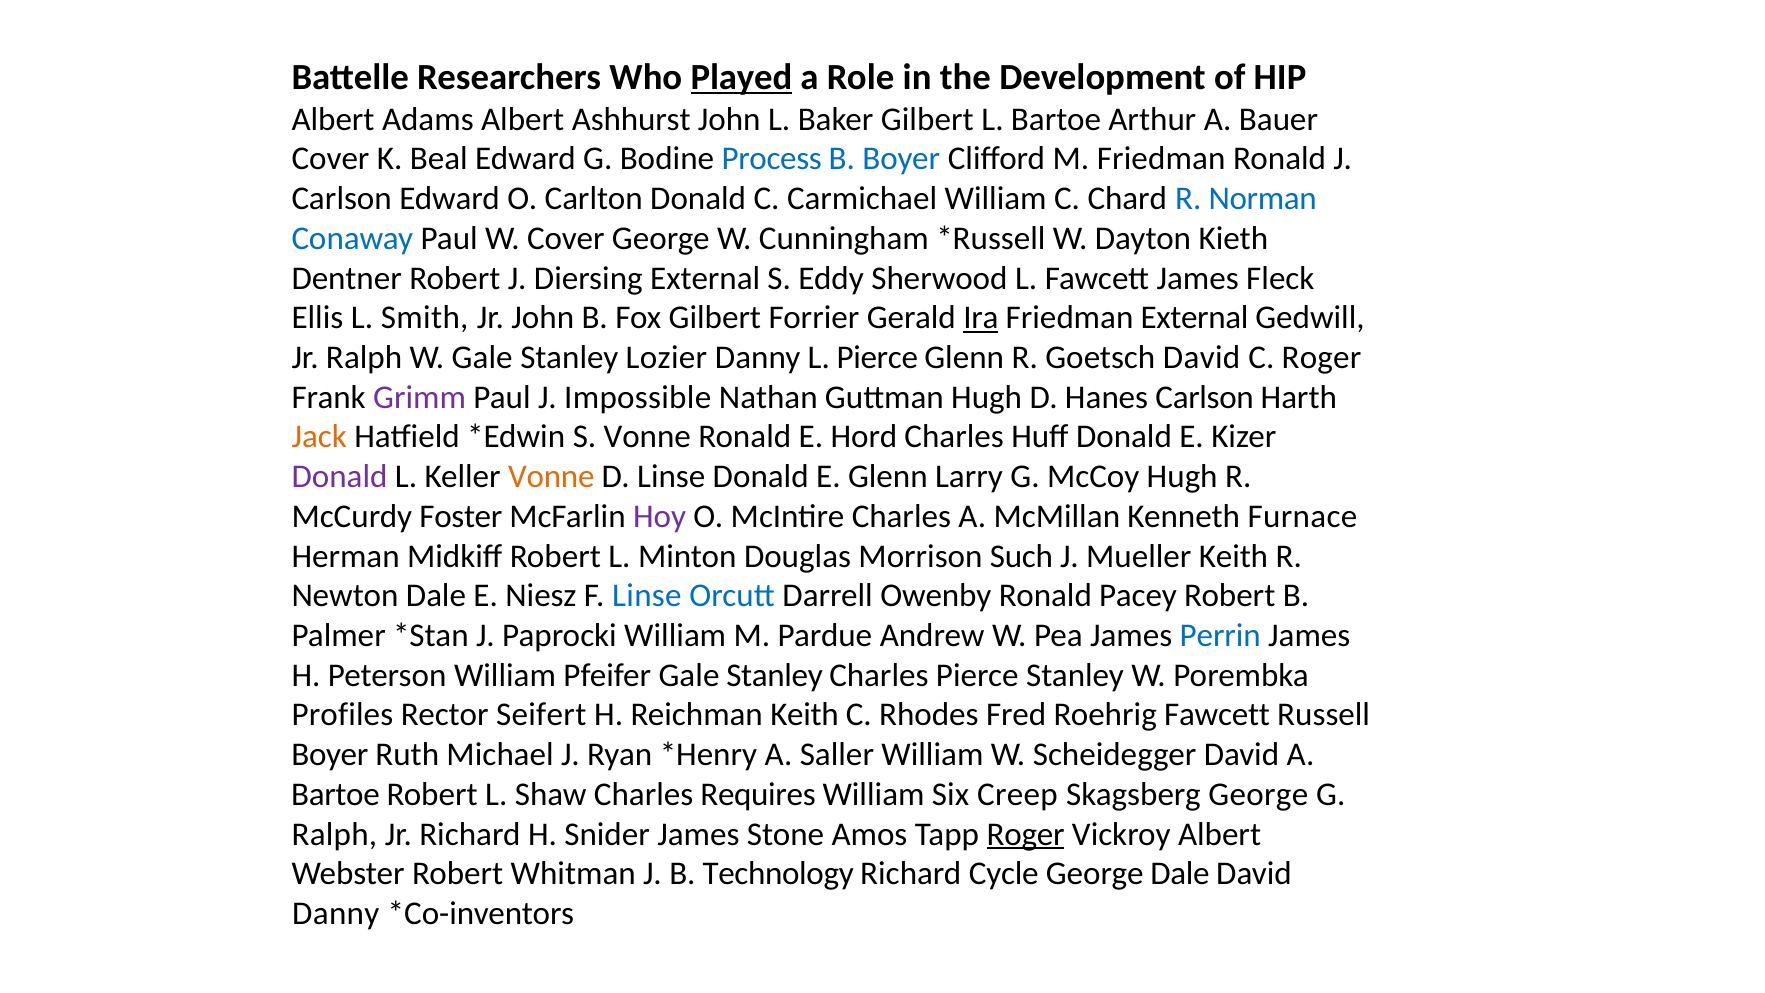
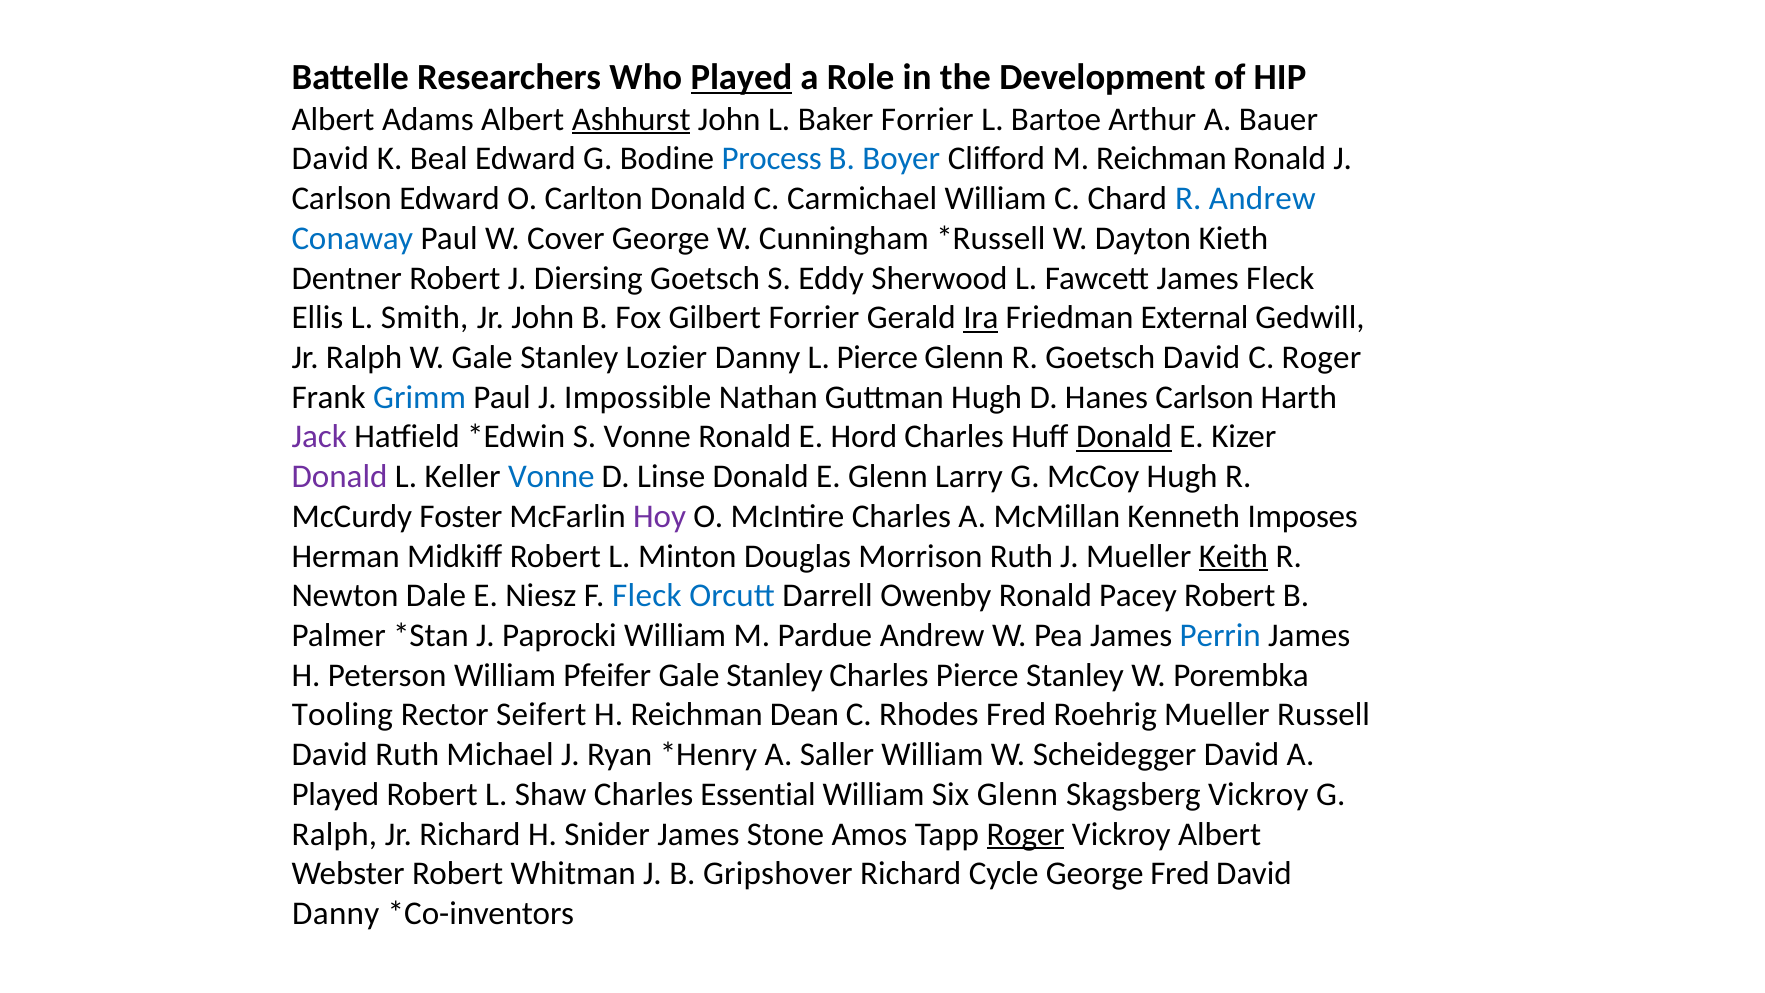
Ashhurst underline: none -> present
Baker Gilbert: Gilbert -> Forrier
Cover at (331, 159): Cover -> David
M Friedman: Friedman -> Reichman
R Norman: Norman -> Andrew
Diersing External: External -> Goetsch
Grimm colour: purple -> blue
Jack colour: orange -> purple
Donald at (1124, 437) underline: none -> present
Vonne at (551, 477) colour: orange -> blue
Furnace: Furnace -> Imposes
Morrison Such: Such -> Ruth
Keith at (1233, 556) underline: none -> present
F Linse: Linse -> Fleck
Profiles: Profiles -> Tooling
Reichman Keith: Keith -> Dean
Roehrig Fawcett: Fawcett -> Mueller
Boyer at (330, 755): Boyer -> David
Bartoe at (335, 794): Bartoe -> Played
Requires: Requires -> Essential
Six Creep: Creep -> Glenn
Skagsberg George: George -> Vickroy
Technology: Technology -> Gripshover
George Dale: Dale -> Fred
